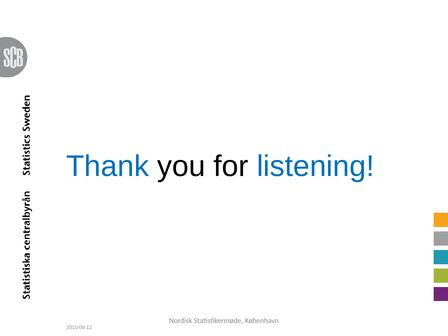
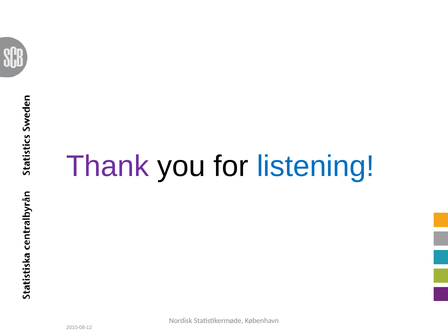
Thank colour: blue -> purple
